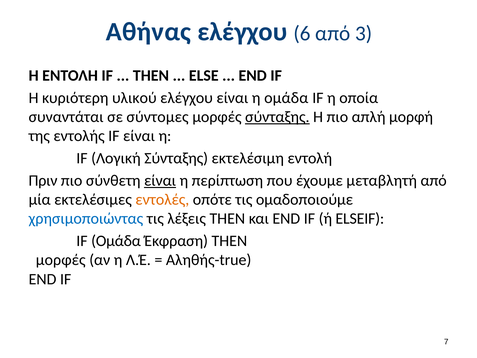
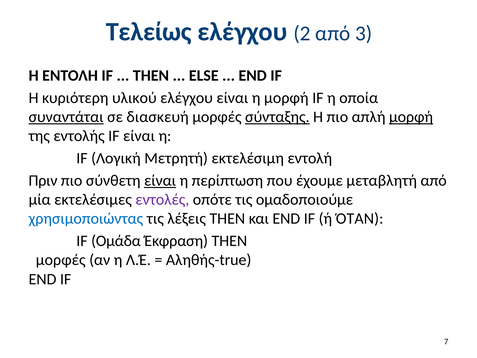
Αθήνας: Αθήνας -> Τελείως
6: 6 -> 2
η ομάδα: ομάδα -> μορφή
συναντάται underline: none -> present
σύντομες: σύντομες -> διασκευή
μορφή at (411, 117) underline: none -> present
Λογική Σύνταξης: Σύνταξης -> Μετρητή
εντολές colour: orange -> purple
ELSEIF: ELSEIF -> ΌΤΑΝ
